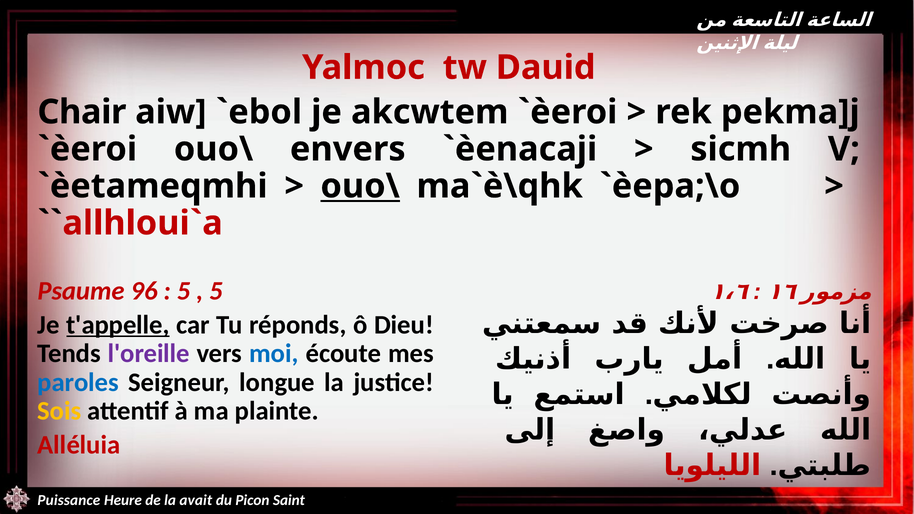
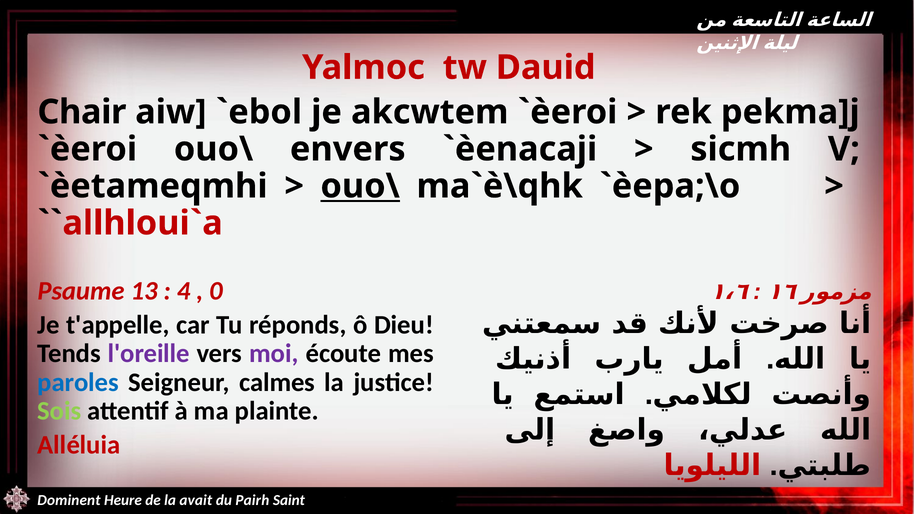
96: 96 -> 13
5 at (184, 291): 5 -> 4
5 at (216, 291): 5 -> 0
t'appelle underline: present -> none
moi colour: blue -> purple
longue: longue -> calmes
Sois colour: yellow -> light green
Puissance: Puissance -> Dominent
Picon: Picon -> Pairh
